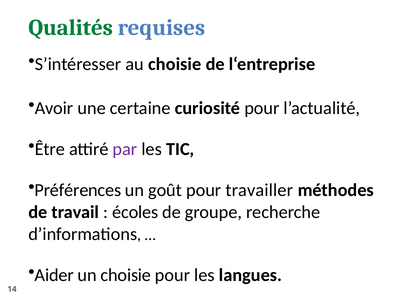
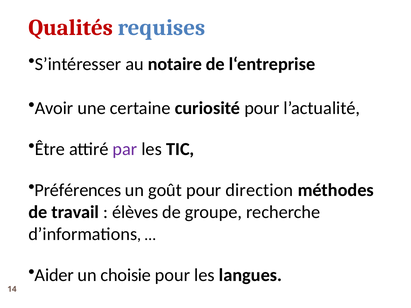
Qualités colour: green -> red
au choisie: choisie -> notaire
travailler: travailler -> direction
écoles: écoles -> élèves
